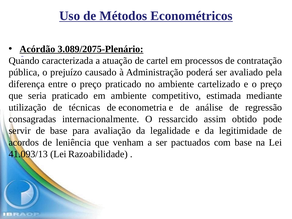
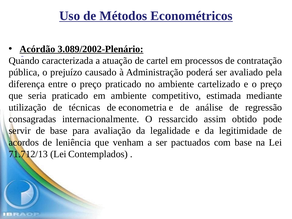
3.089/2075-Plenário: 3.089/2075-Plenário -> 3.089/2002-Plenário
41.093/13: 41.093/13 -> 71.712/13
Razoabilidade: Razoabilidade -> Contemplados
